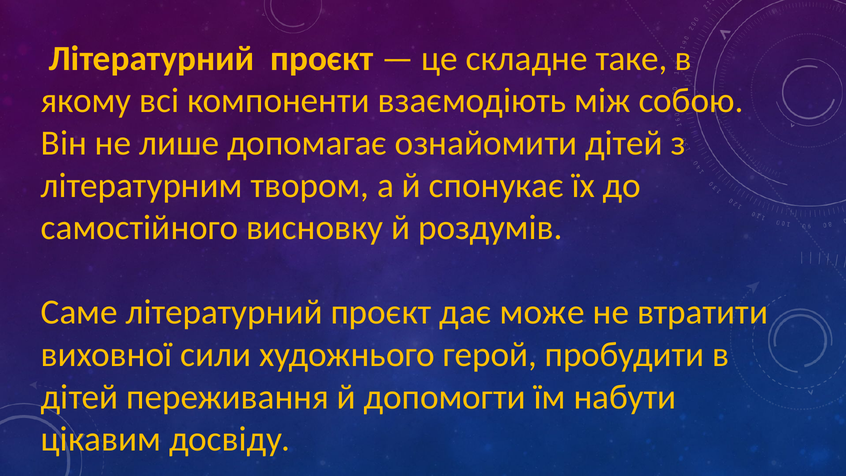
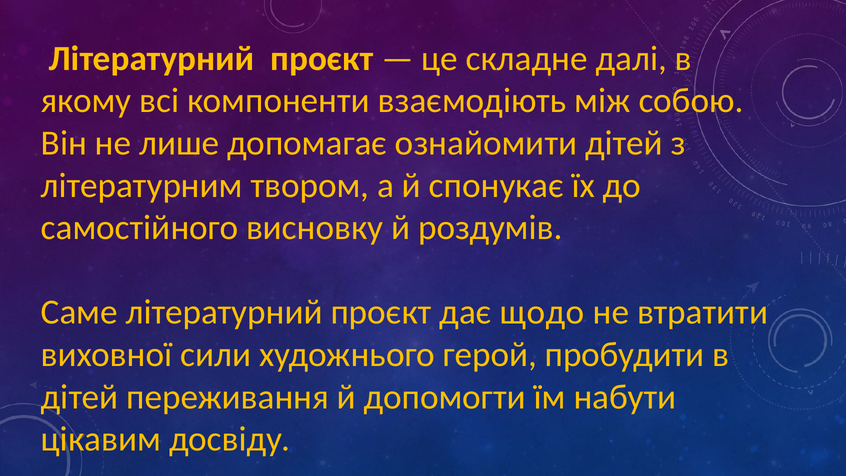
таке: таке -> далі
може: може -> щодо
